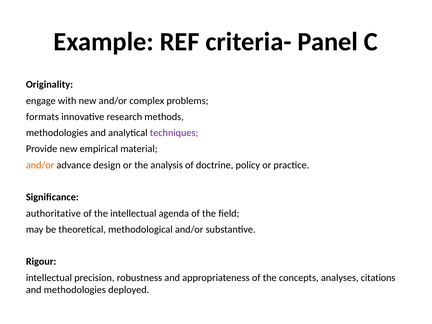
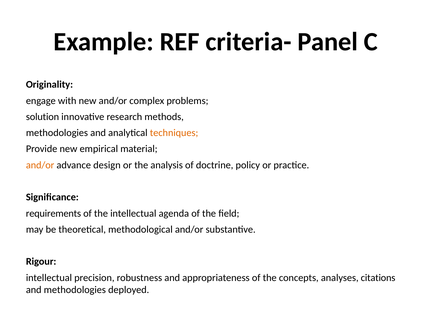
formats: formats -> solution
techniques colour: purple -> orange
authoritative: authoritative -> requirements
